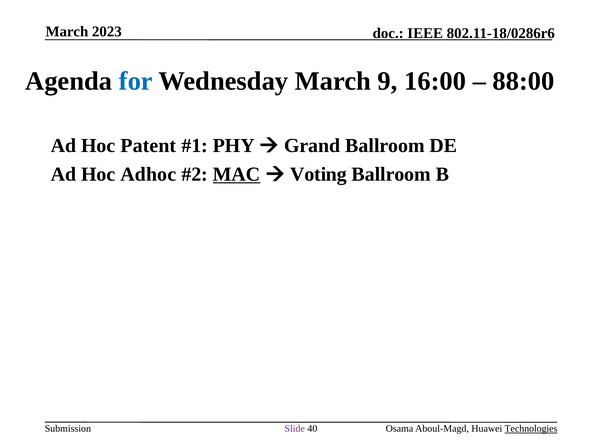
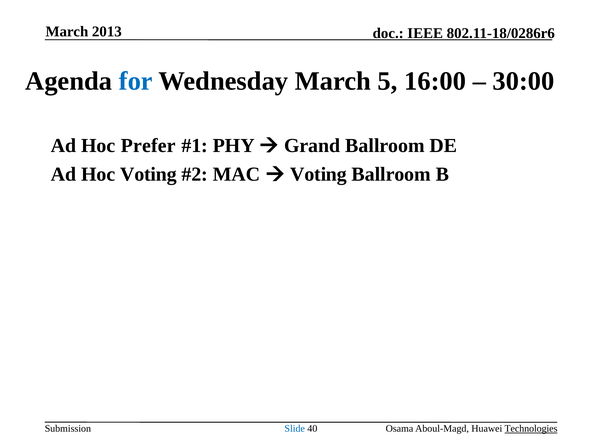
2023: 2023 -> 2013
9: 9 -> 5
88:00: 88:00 -> 30:00
Patent: Patent -> Prefer
Hoc Adhoc: Adhoc -> Voting
MAC underline: present -> none
Slide colour: purple -> blue
